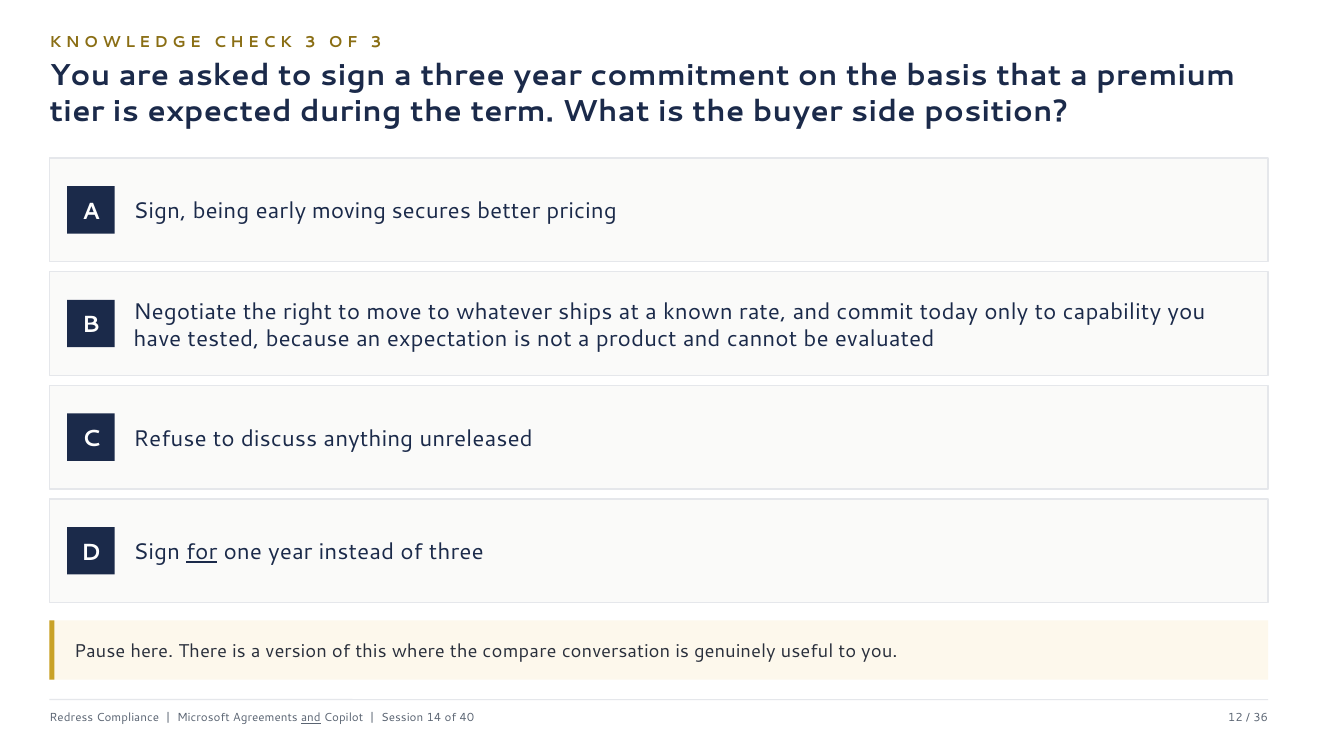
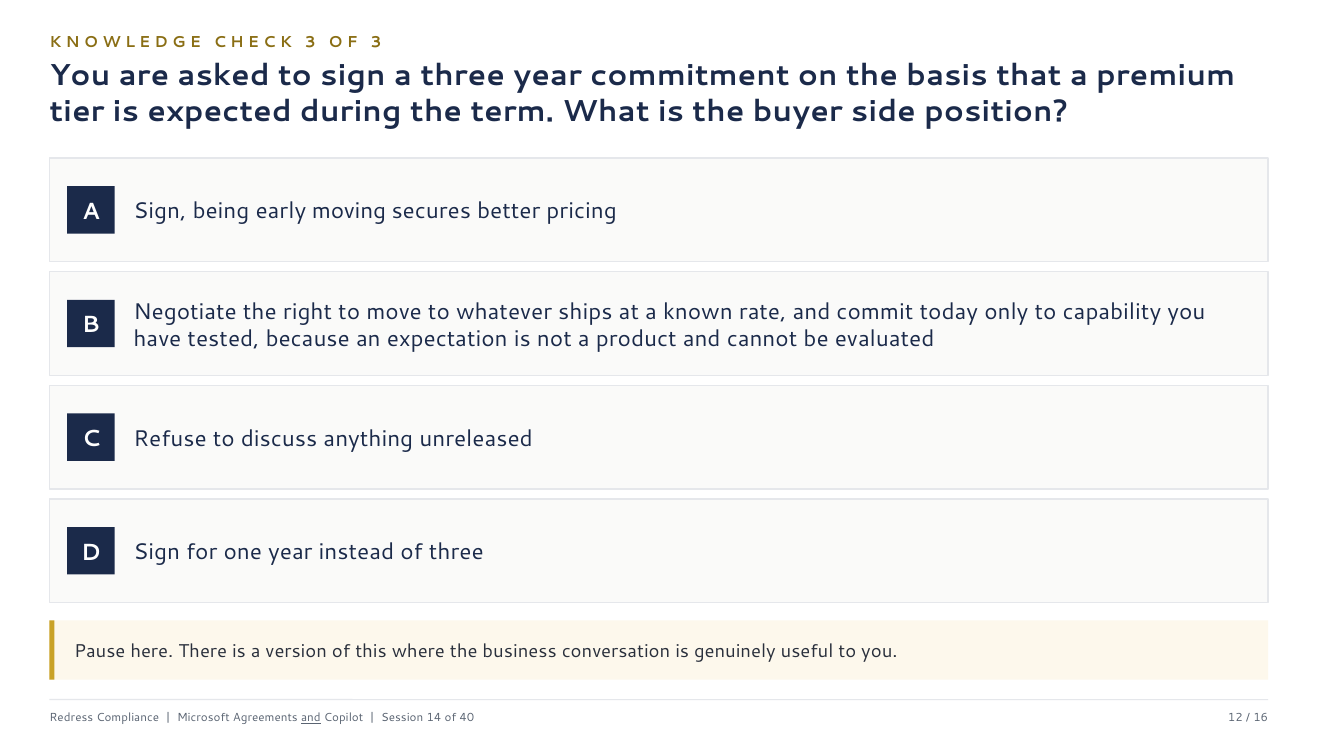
for underline: present -> none
compare: compare -> business
36: 36 -> 16
